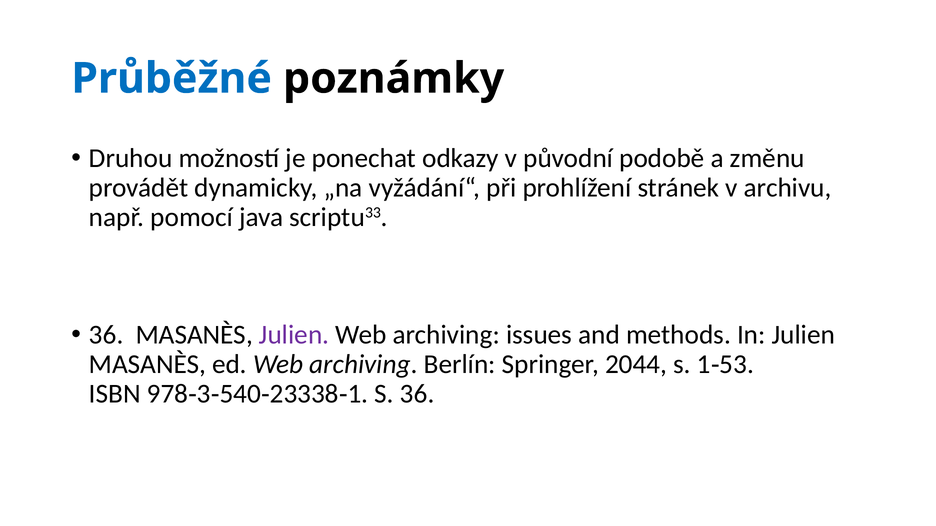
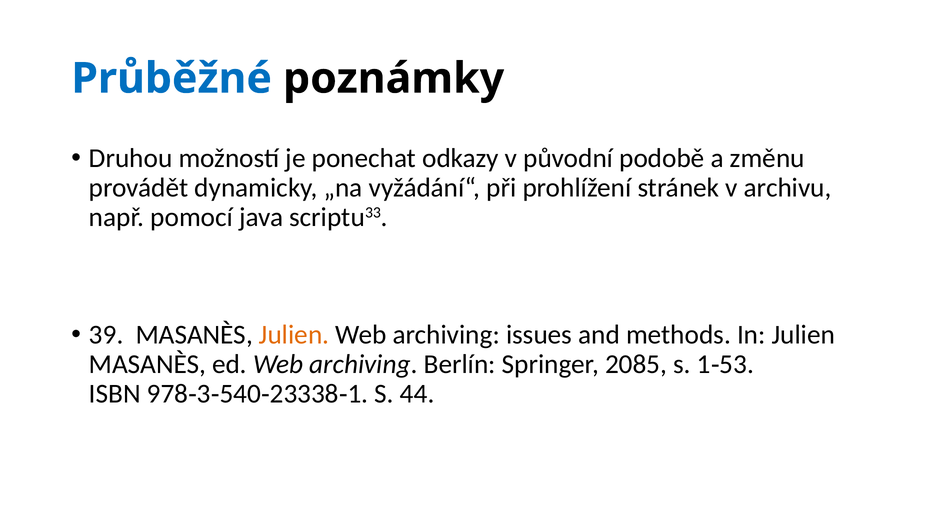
36 at (106, 335): 36 -> 39
Julien at (294, 335) colour: purple -> orange
2044: 2044 -> 2085
S 36: 36 -> 44
